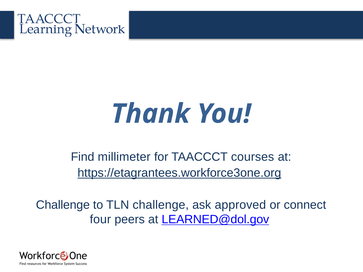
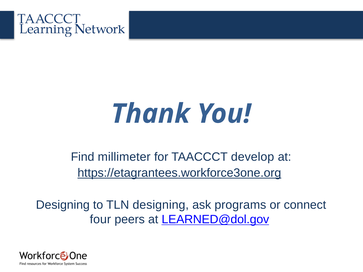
courses: courses -> develop
Challenge at (63, 205): Challenge -> Designing
TLN challenge: challenge -> designing
approved: approved -> programs
